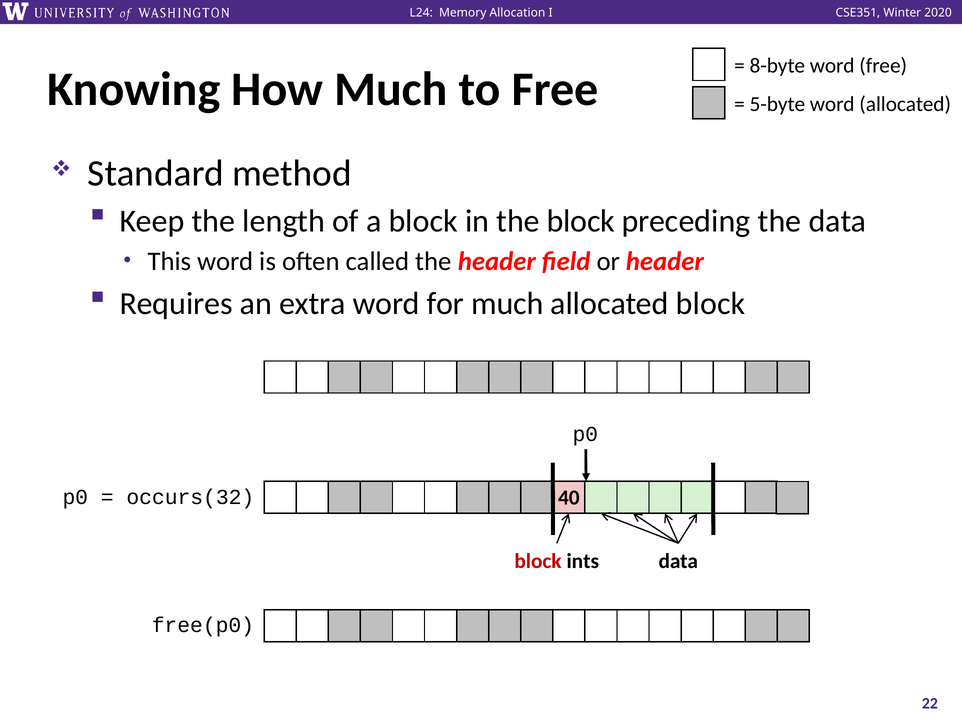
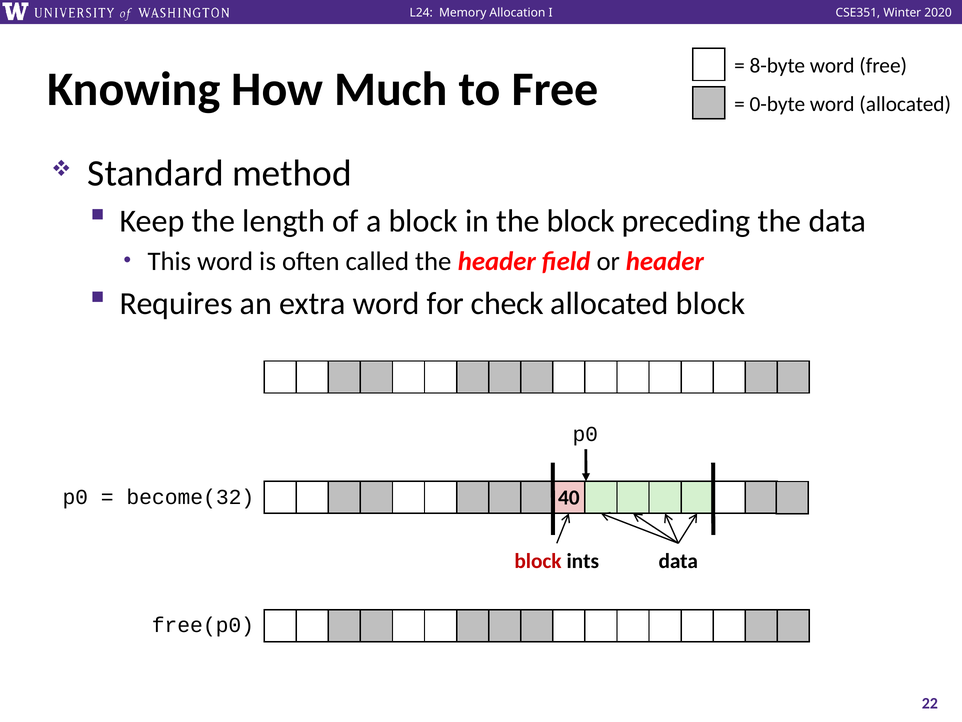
5-byte: 5-byte -> 0-byte
for much: much -> check
occurs(32: occurs(32 -> become(32
